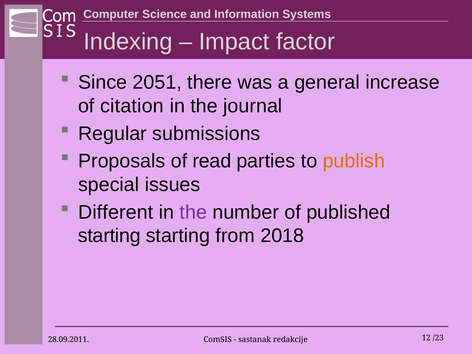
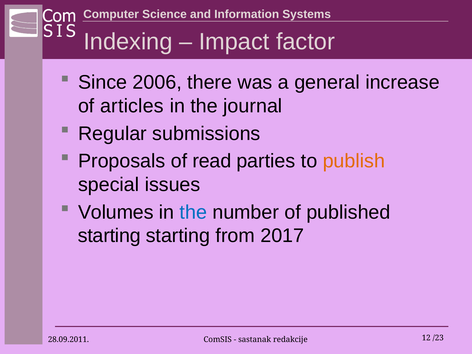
2051: 2051 -> 2006
citation: citation -> articles
Different: Different -> Volumes
the at (193, 212) colour: purple -> blue
2018: 2018 -> 2017
